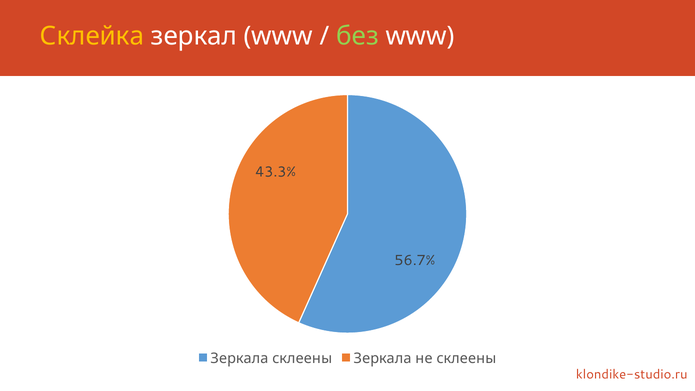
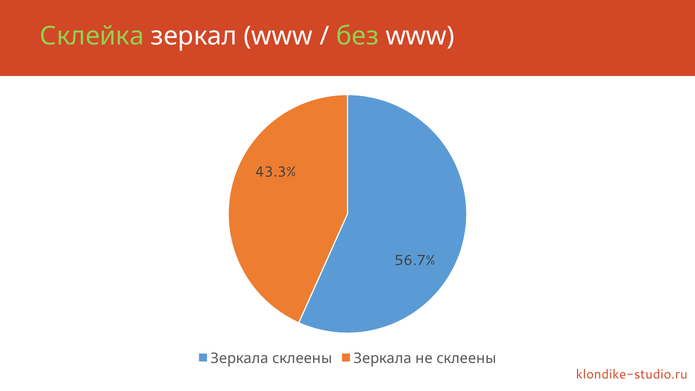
Склейка colour: yellow -> light green
